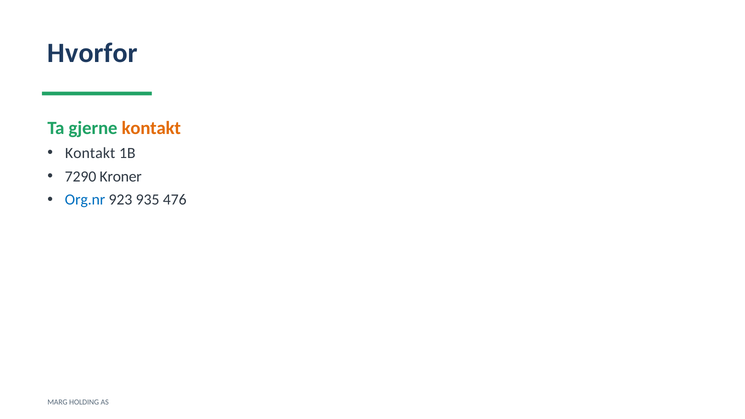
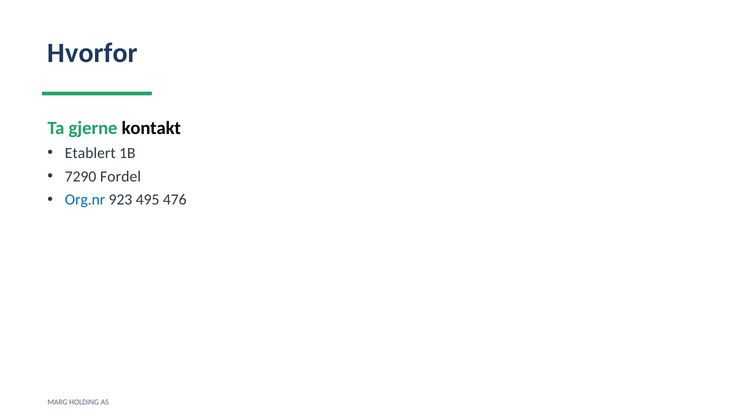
kontakt at (151, 128) colour: orange -> black
Kontakt at (90, 153): Kontakt -> Etablert
Kroner: Kroner -> Fordel
935: 935 -> 495
